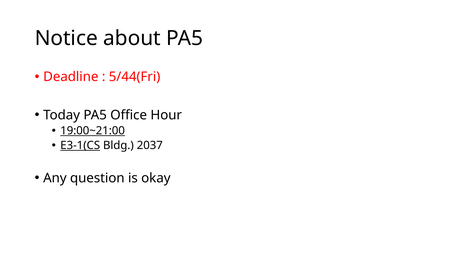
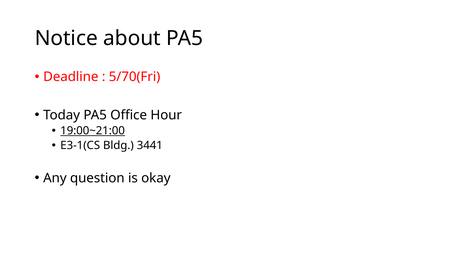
5/44(Fri: 5/44(Fri -> 5/70(Fri
E3-1(CS underline: present -> none
2037: 2037 -> 3441
